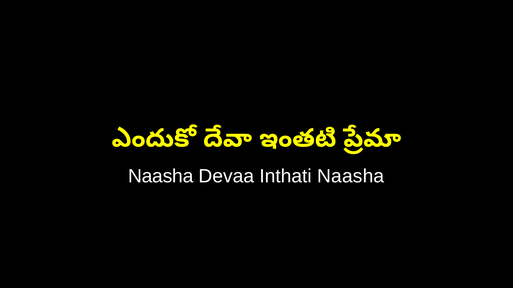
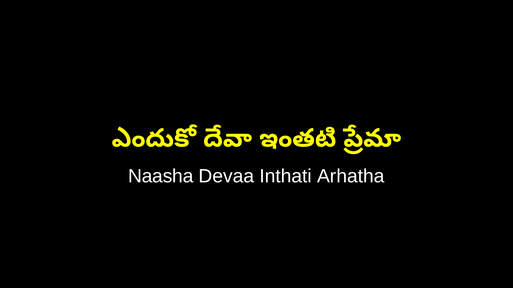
Inthati Naasha: Naasha -> Arhatha
